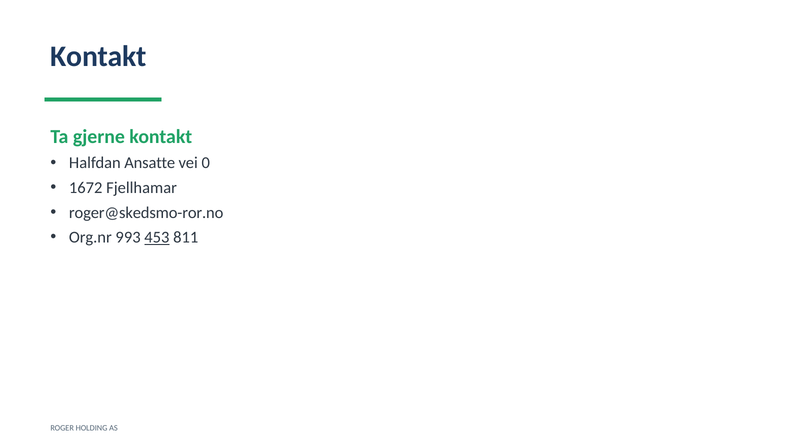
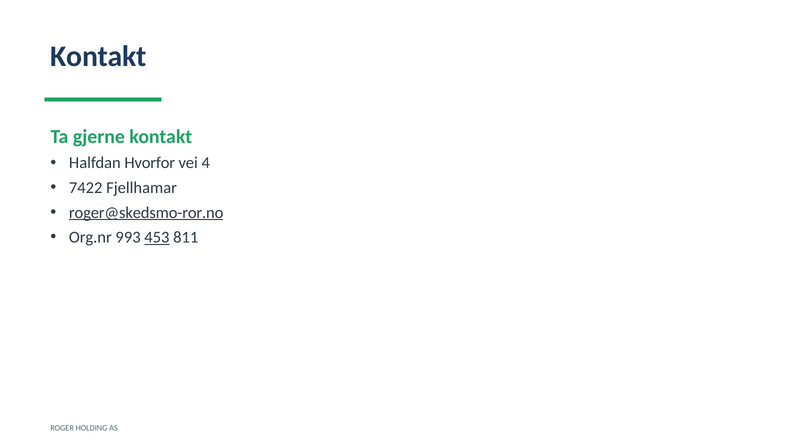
Ansatte: Ansatte -> Hvorfor
0: 0 -> 4
1672: 1672 -> 7422
roger@skedsmo-ror.no underline: none -> present
